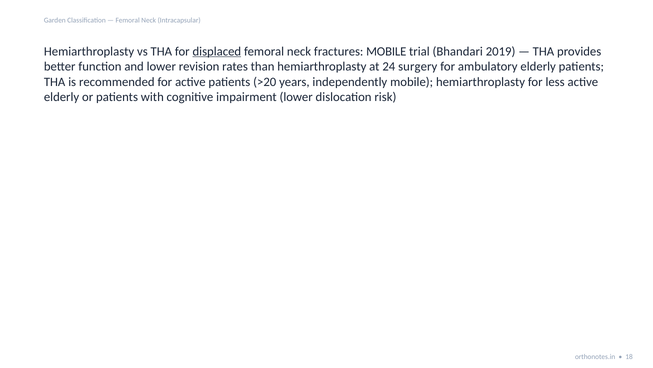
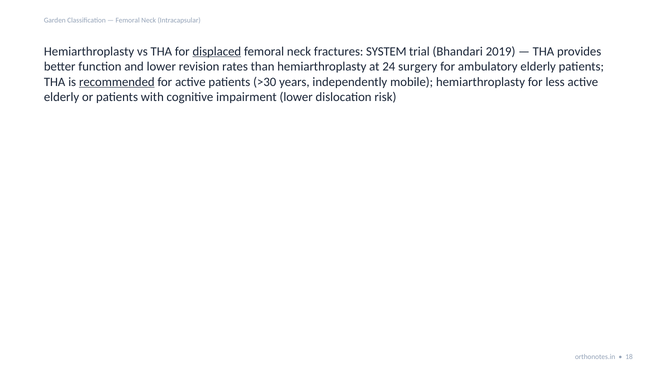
fractures MOBILE: MOBILE -> SYSTEM
recommended underline: none -> present
>20: >20 -> >30
